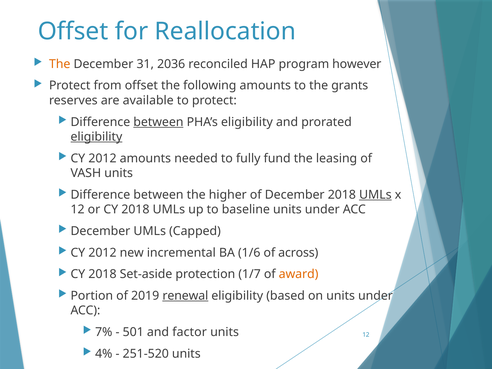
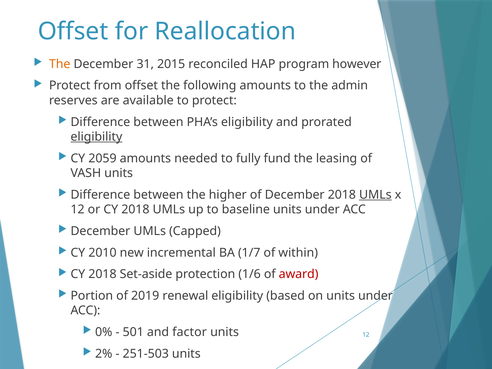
2036: 2036 -> 2015
grants: grants -> admin
between at (158, 122) underline: present -> none
2012 at (102, 158): 2012 -> 2059
2012 at (102, 253): 2012 -> 2010
1/6: 1/6 -> 1/7
across: across -> within
1/7: 1/7 -> 1/6
award colour: orange -> red
renewal underline: present -> none
7%: 7% -> 0%
4%: 4% -> 2%
251-520: 251-520 -> 251-503
